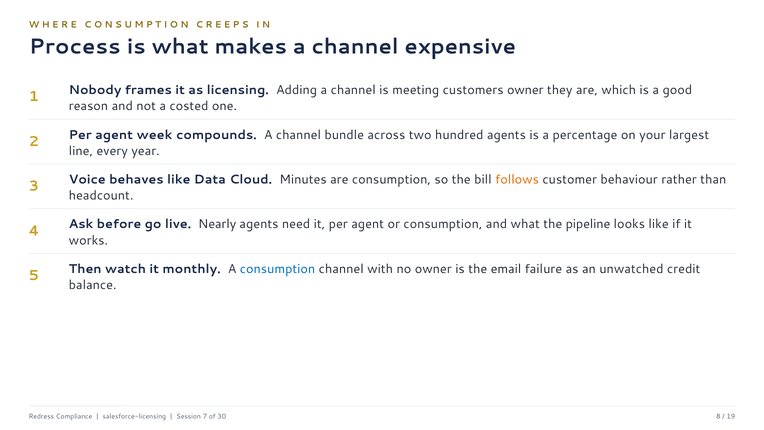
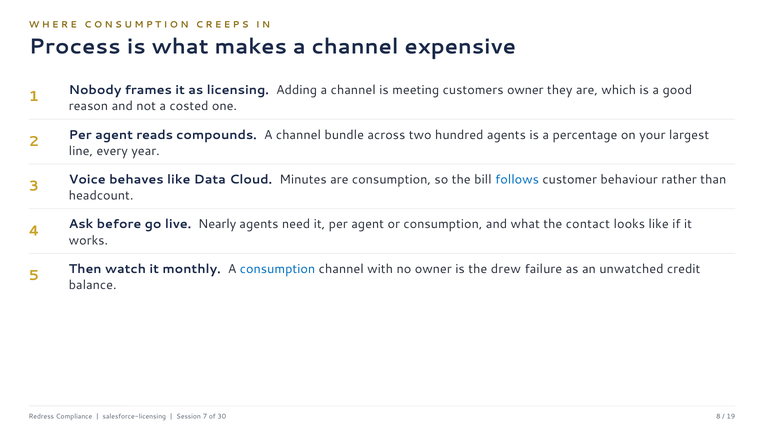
week: week -> reads
follows colour: orange -> blue
pipeline: pipeline -> contact
email: email -> drew
